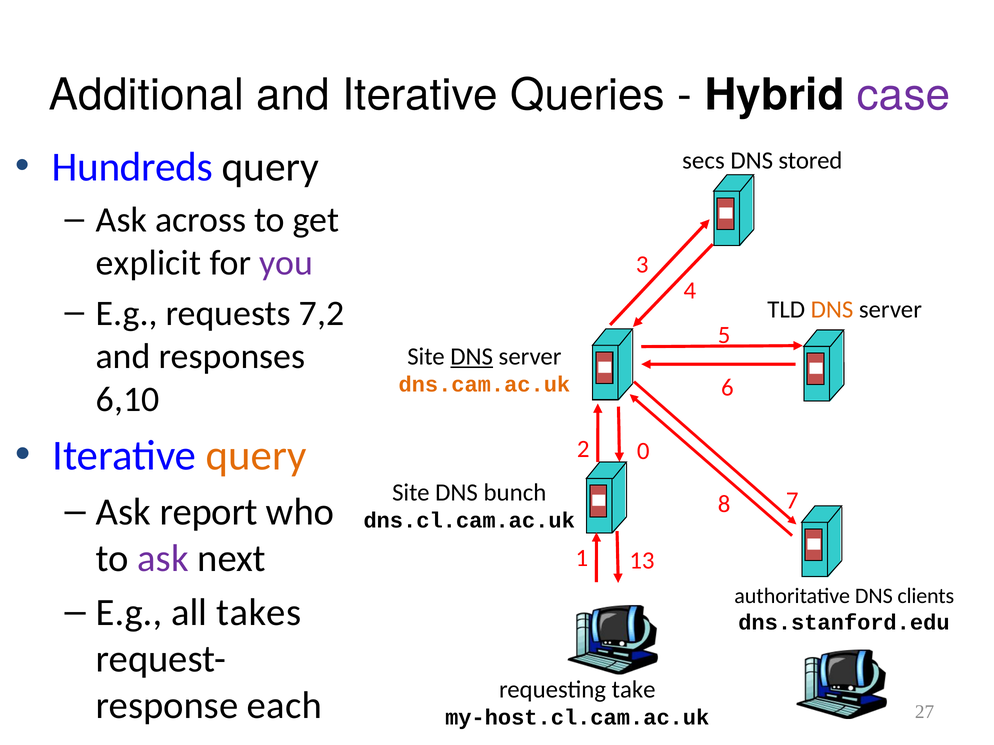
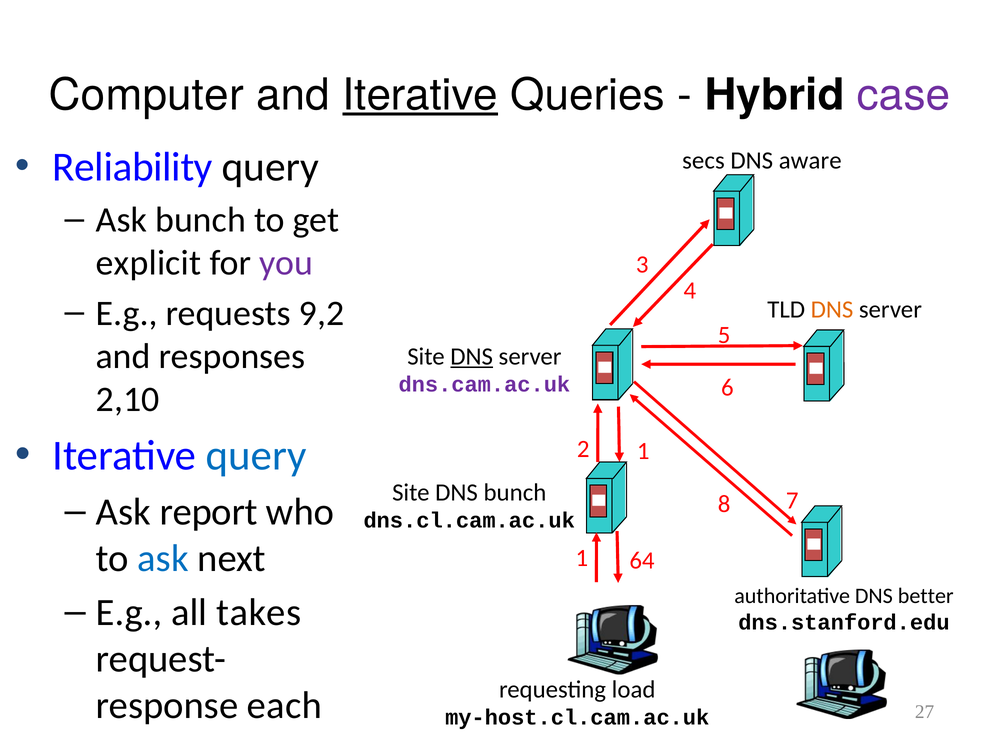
Additional: Additional -> Computer
Iterative at (420, 95) underline: none -> present
Hundreds: Hundreds -> Reliability
stored: stored -> aware
Ask across: across -> bunch
7,2: 7,2 -> 9,2
dns.cam.ac.uk colour: orange -> purple
6,10: 6,10 -> 2,10
query at (256, 456) colour: orange -> blue
2 0: 0 -> 1
ask at (163, 559) colour: purple -> blue
13: 13 -> 64
clients: clients -> better
take: take -> load
